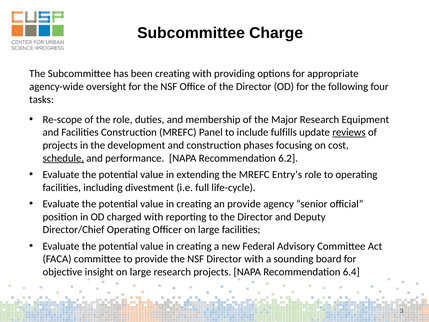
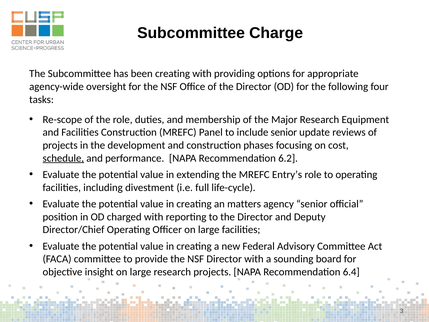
include fulfills: fulfills -> senior
reviews underline: present -> none
an provide: provide -> matters
